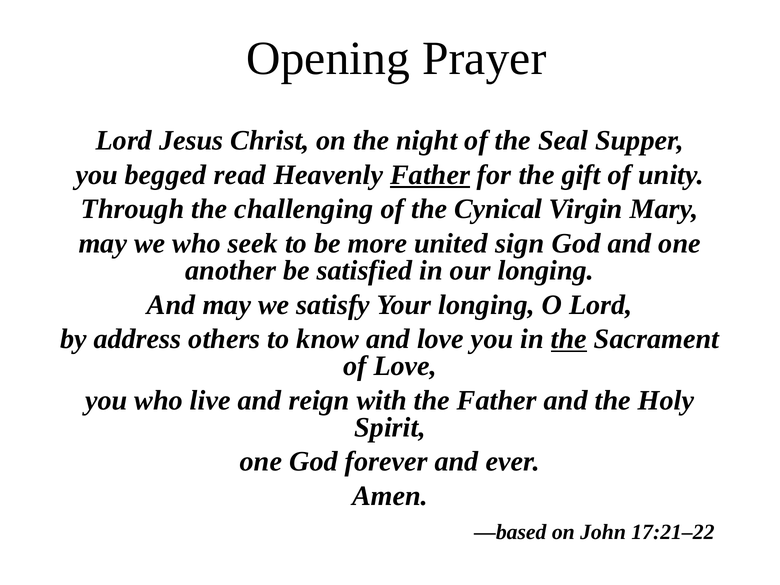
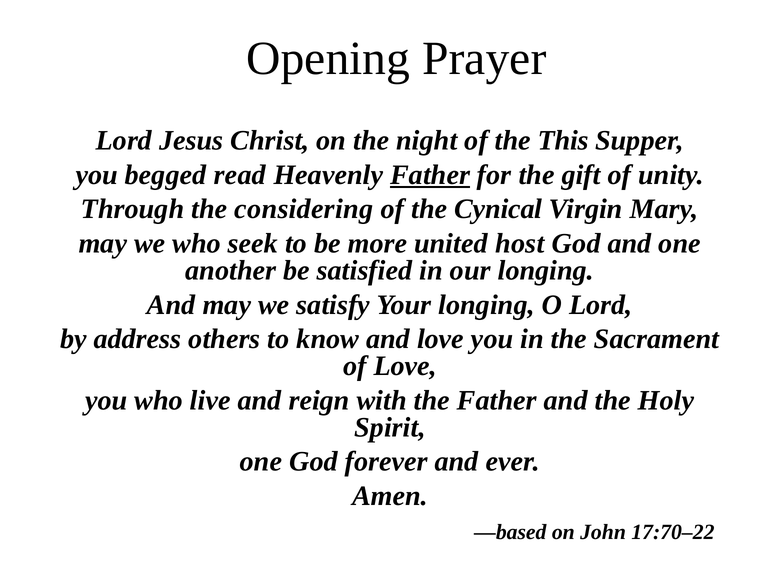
Seal: Seal -> This
challenging: challenging -> considering
sign: sign -> host
the at (569, 339) underline: present -> none
17:21–22: 17:21–22 -> 17:70–22
